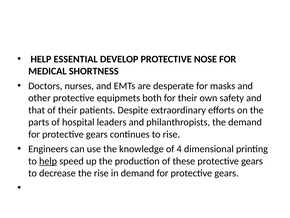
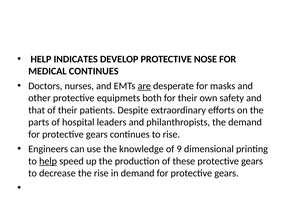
ESSENTIAL: ESSENTIAL -> INDICATES
MEDICAL SHORTNESS: SHORTNESS -> CONTINUES
are underline: none -> present
4: 4 -> 9
